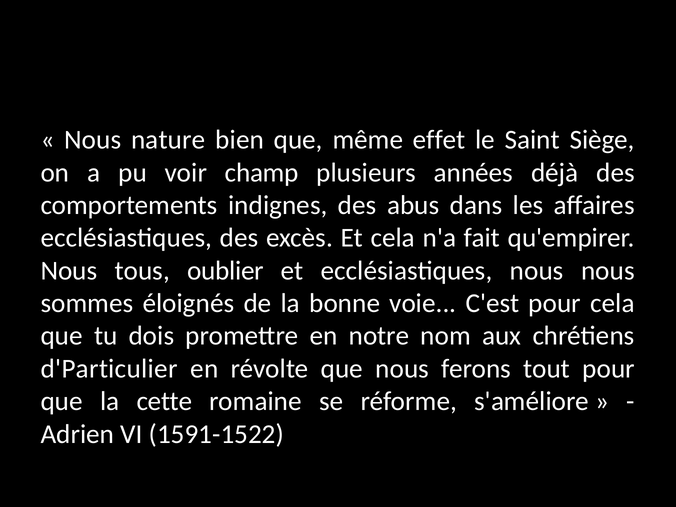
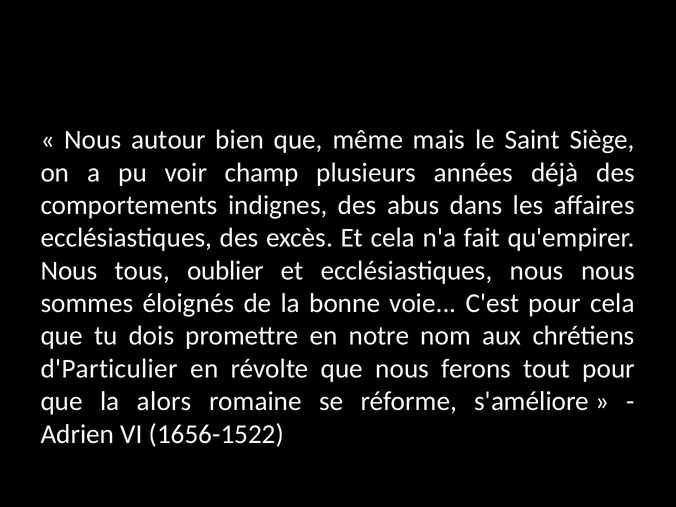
nature: nature -> autour
effet: effet -> mais
cette: cette -> alors
1591-1522: 1591-1522 -> 1656-1522
